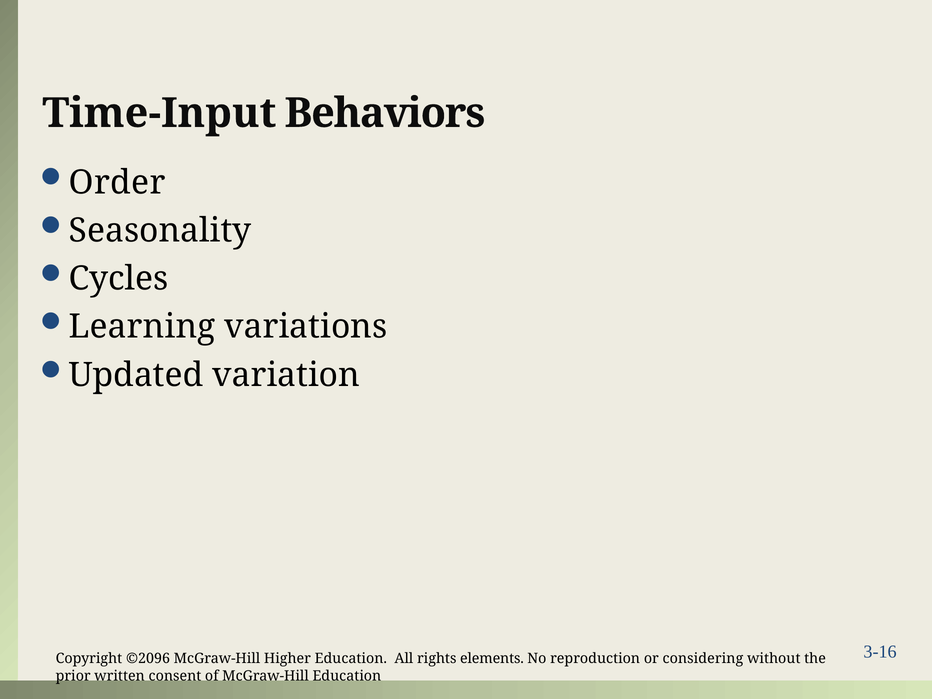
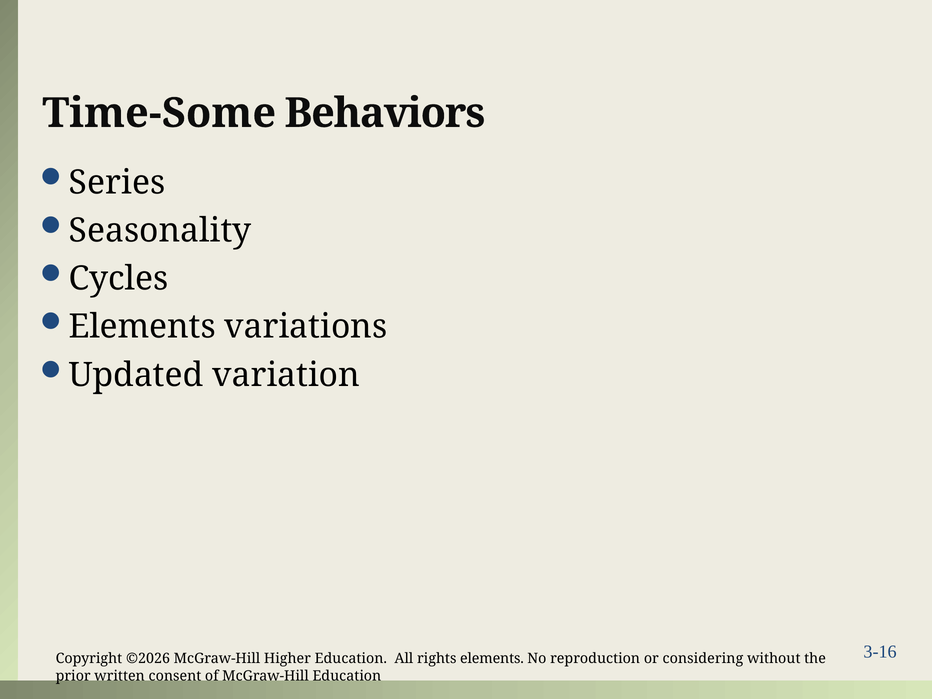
Time-Input: Time-Input -> Time-Some
Order: Order -> Series
Learning at (142, 327): Learning -> Elements
©2096: ©2096 -> ©2026
